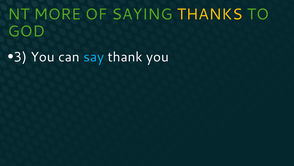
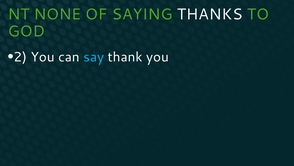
MORE: MORE -> NONE
THANKS colour: yellow -> white
3: 3 -> 2
